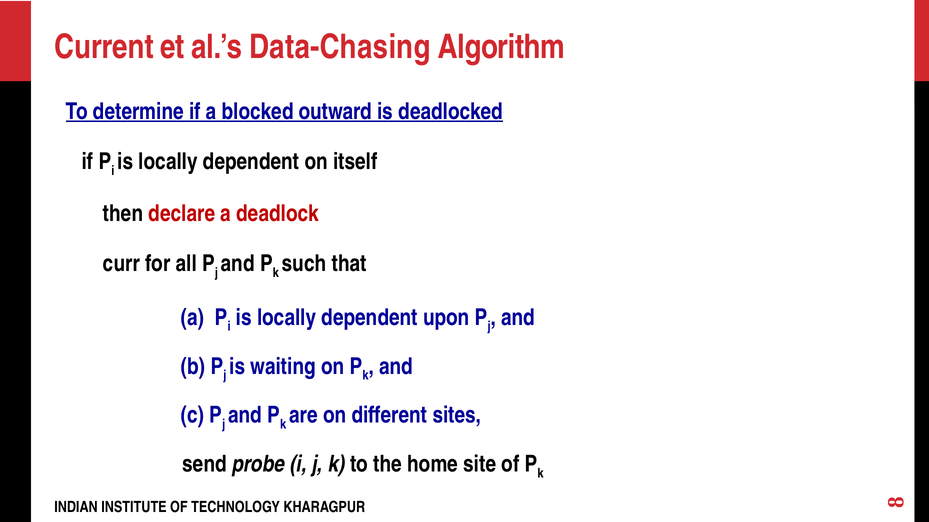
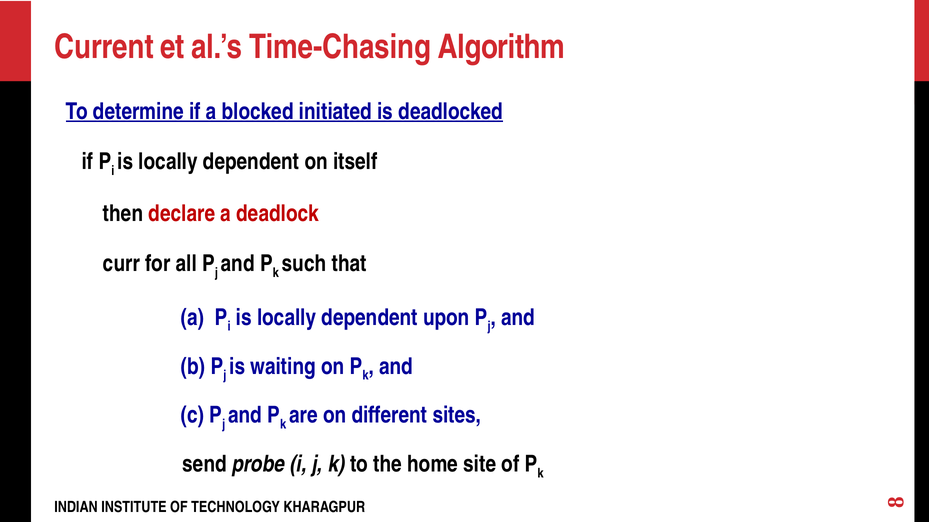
Data-Chasing: Data-Chasing -> Time-Chasing
outward: outward -> initiated
